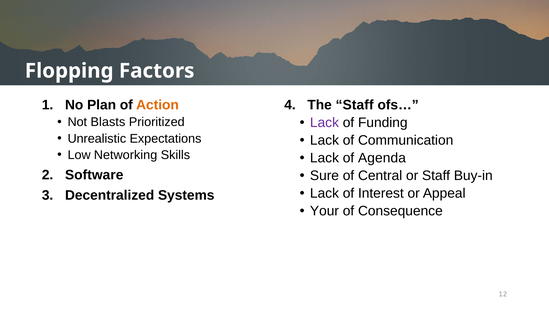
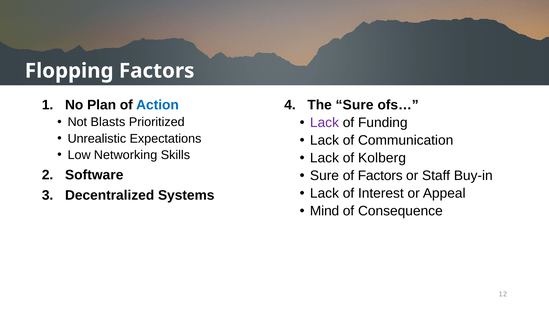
Action colour: orange -> blue
The Staff: Staff -> Sure
Agenda: Agenda -> Kolberg
of Central: Central -> Factors
Your: Your -> Mind
